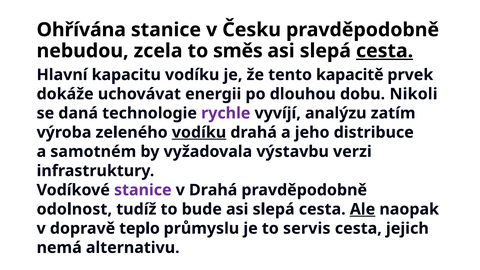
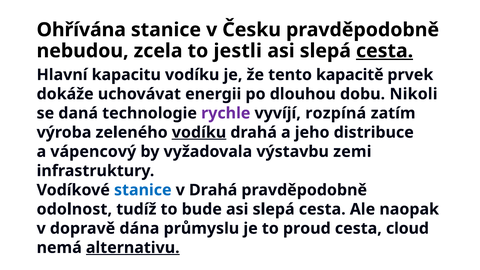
směs: směs -> jestli
analýzu: analýzu -> rozpíná
samotném: samotném -> vápencový
verzi: verzi -> zemi
stanice at (143, 190) colour: purple -> blue
Ale underline: present -> none
teplo: teplo -> dána
servis: servis -> proud
jejich: jejich -> cloud
alternativu underline: none -> present
